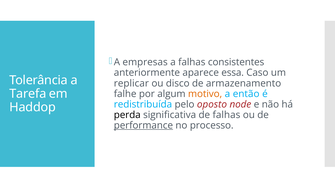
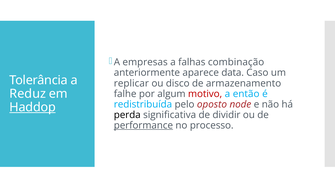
consistentes: consistentes -> combinação
essa: essa -> data
Tarefa: Tarefa -> Reduz
motivo colour: orange -> red
Haddop underline: none -> present
de falhas: falhas -> dividir
